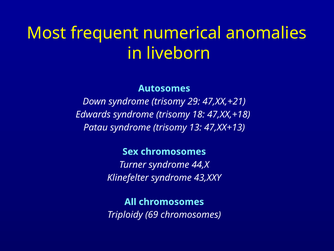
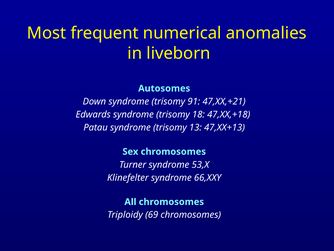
29: 29 -> 91
44,X: 44,X -> 53,X
43,XXY: 43,XXY -> 66,XXY
